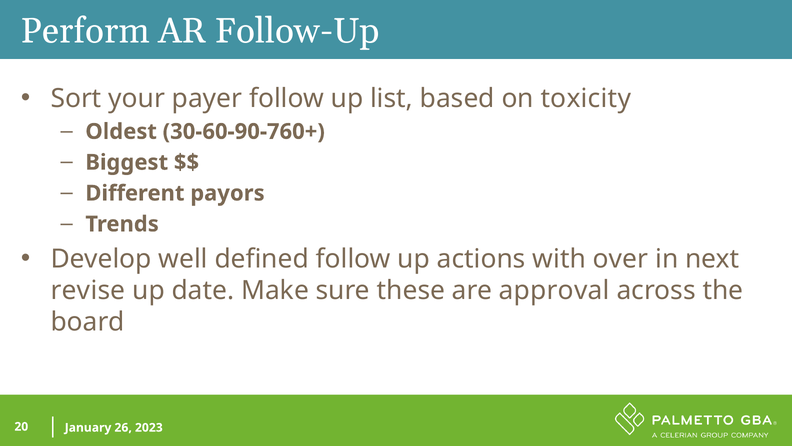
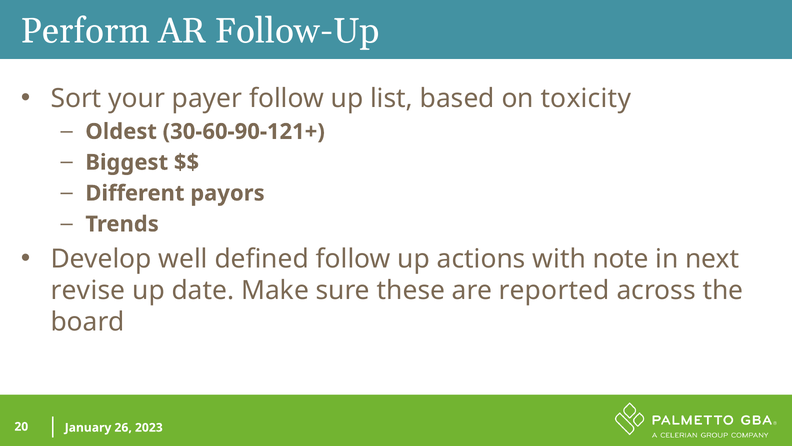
30-60-90-760+: 30-60-90-760+ -> 30-60-90-121+
over: over -> note
approval: approval -> reported
